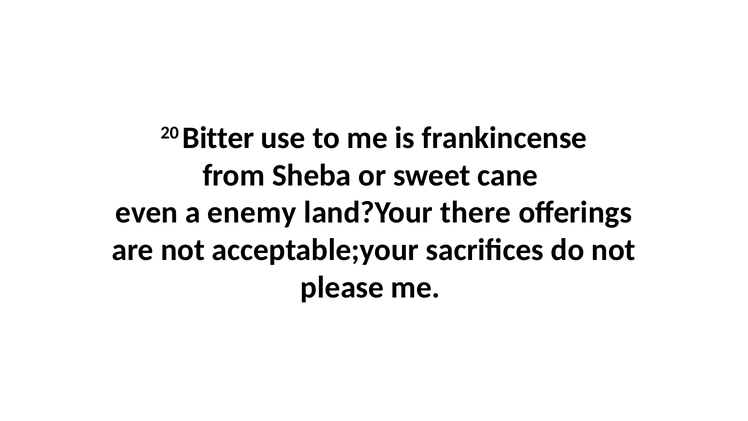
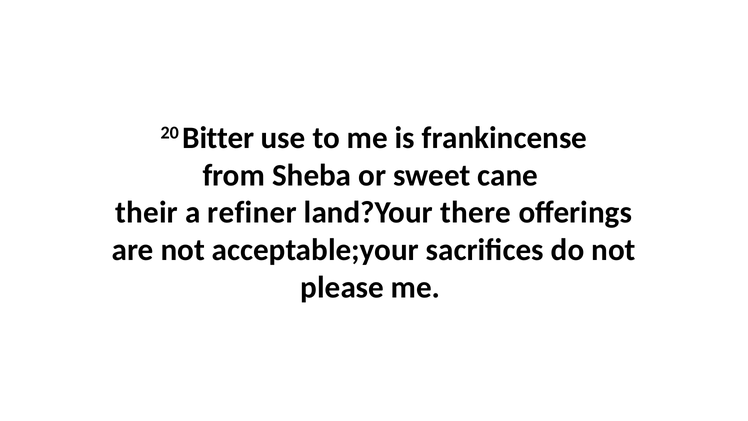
even: even -> their
enemy: enemy -> refiner
